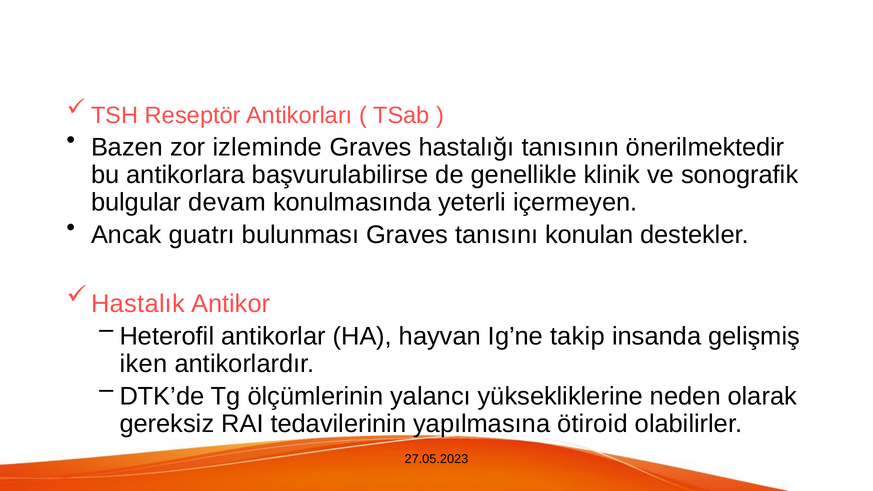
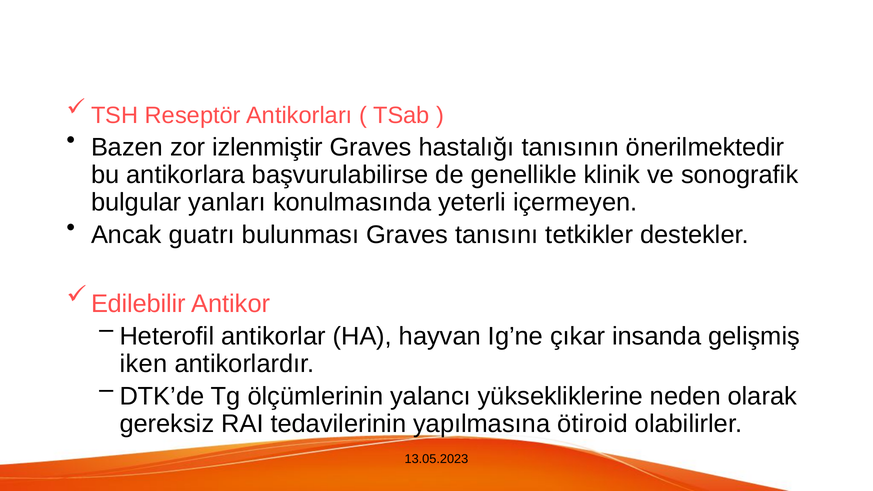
izleminde: izleminde -> izlenmiştir
devam: devam -> yanları
konulan: konulan -> tetkikler
Hastalık: Hastalık -> Edilebilir
takip: takip -> çıkar
27.05.2023: 27.05.2023 -> 13.05.2023
